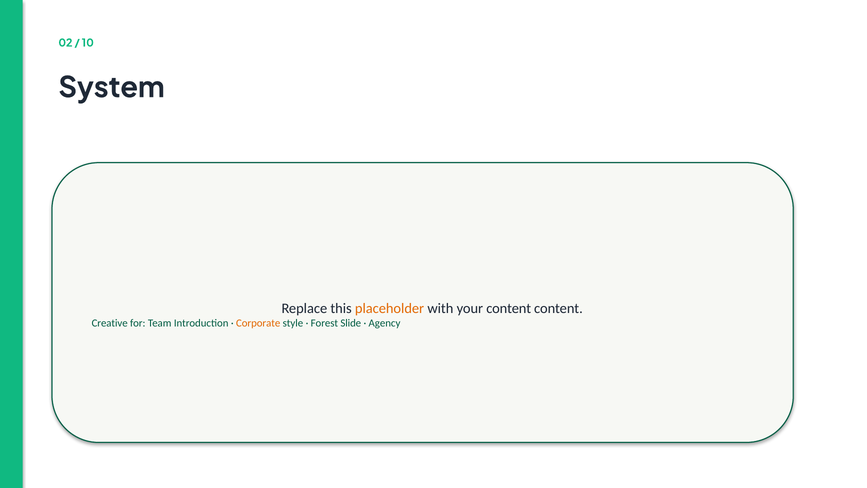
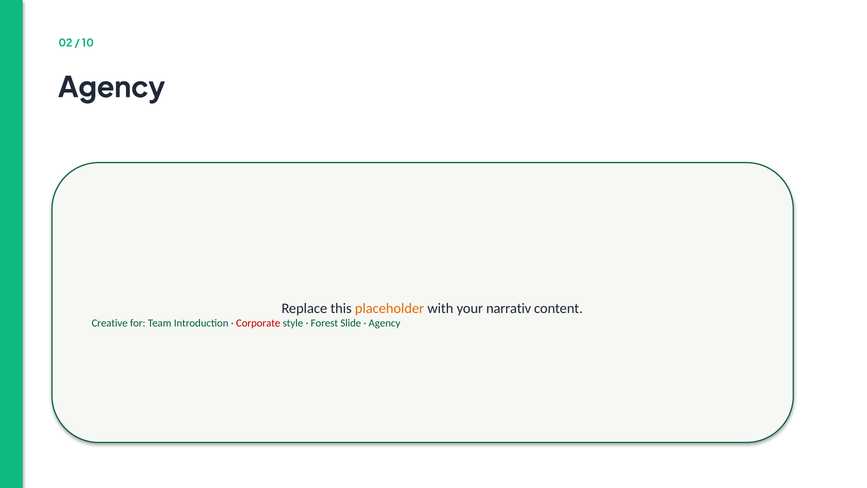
System at (112, 88): System -> Agency
your content: content -> narrativ
Corporate colour: orange -> red
